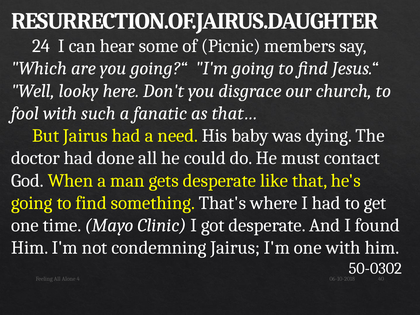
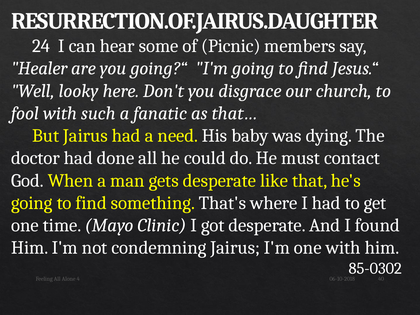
Which: Which -> Healer
50-0302: 50-0302 -> 85-0302
